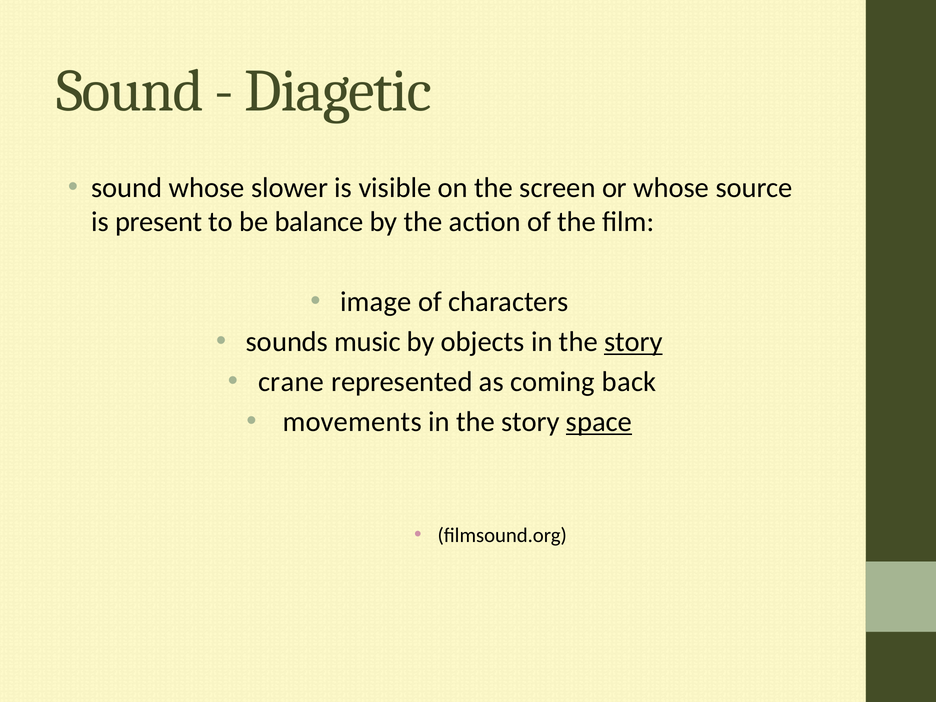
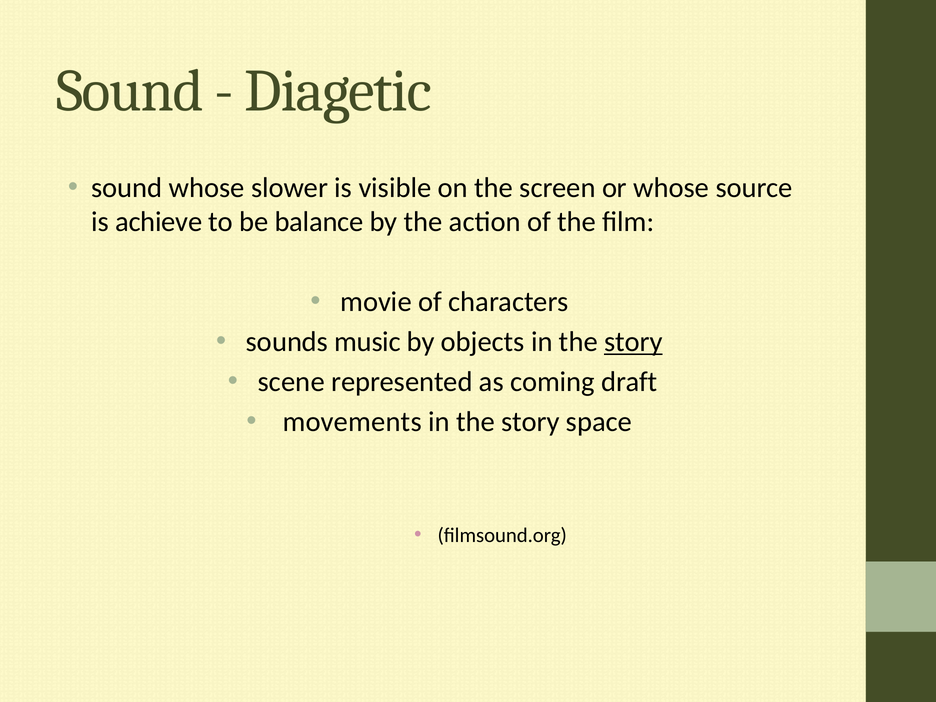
present: present -> achieve
image: image -> movie
crane: crane -> scene
back: back -> draft
space underline: present -> none
